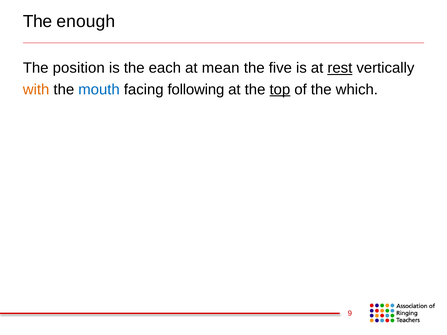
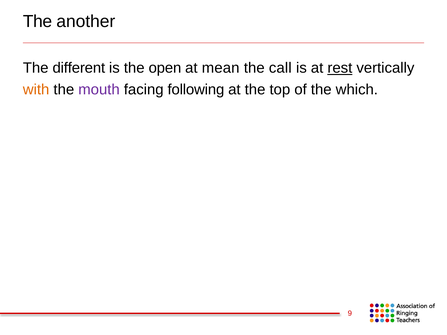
enough: enough -> another
position: position -> different
each: each -> open
five: five -> call
mouth colour: blue -> purple
top underline: present -> none
